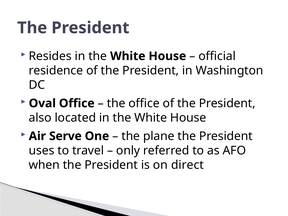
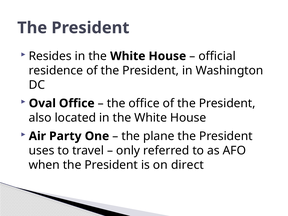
Serve: Serve -> Party
